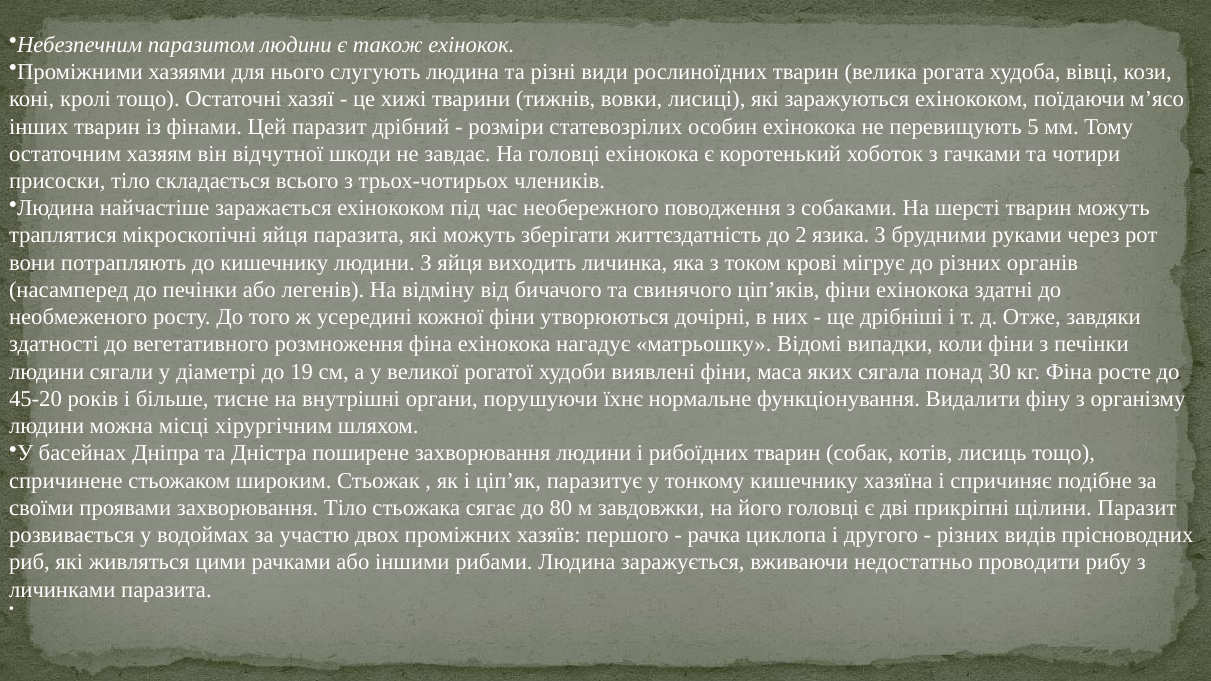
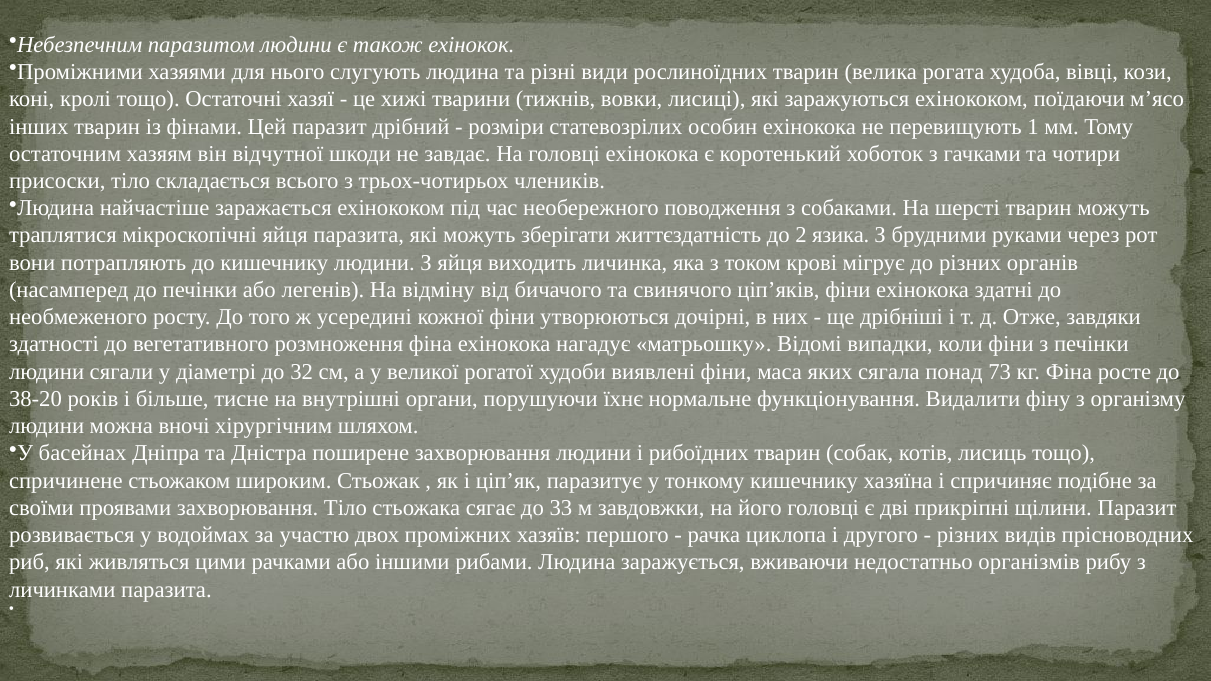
5: 5 -> 1
19: 19 -> 32
30: 30 -> 73
45-20: 45-20 -> 38-20
місці: місці -> вночі
80: 80 -> 33
проводити: проводити -> організмів
